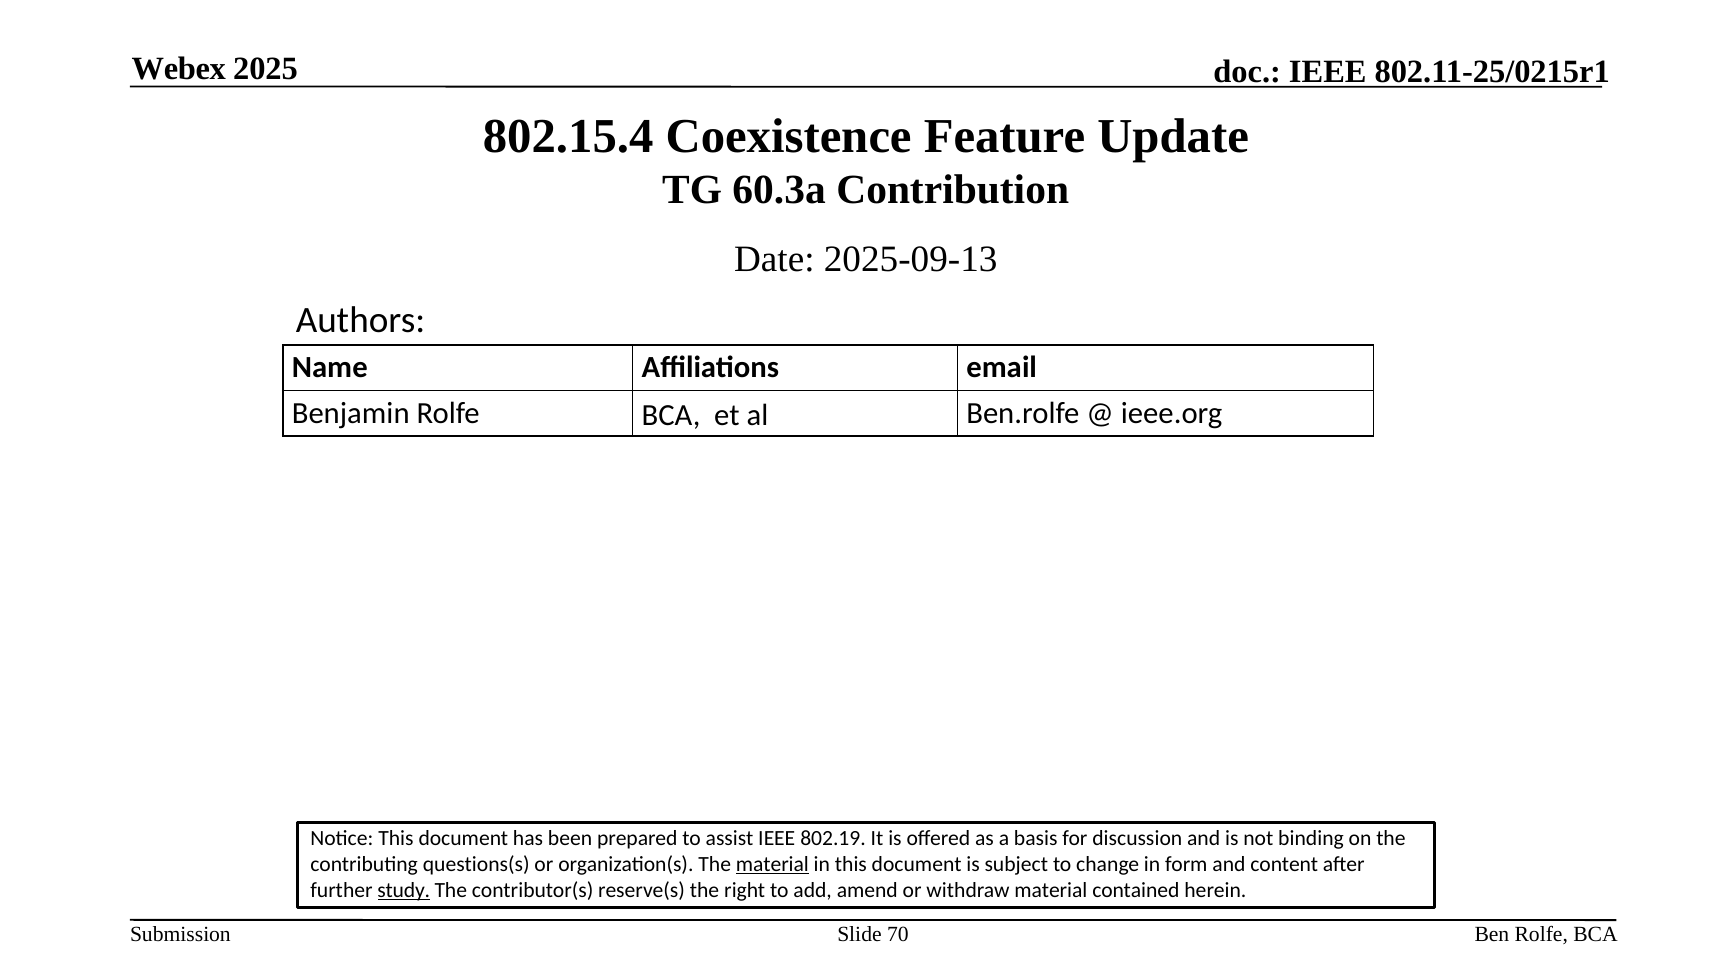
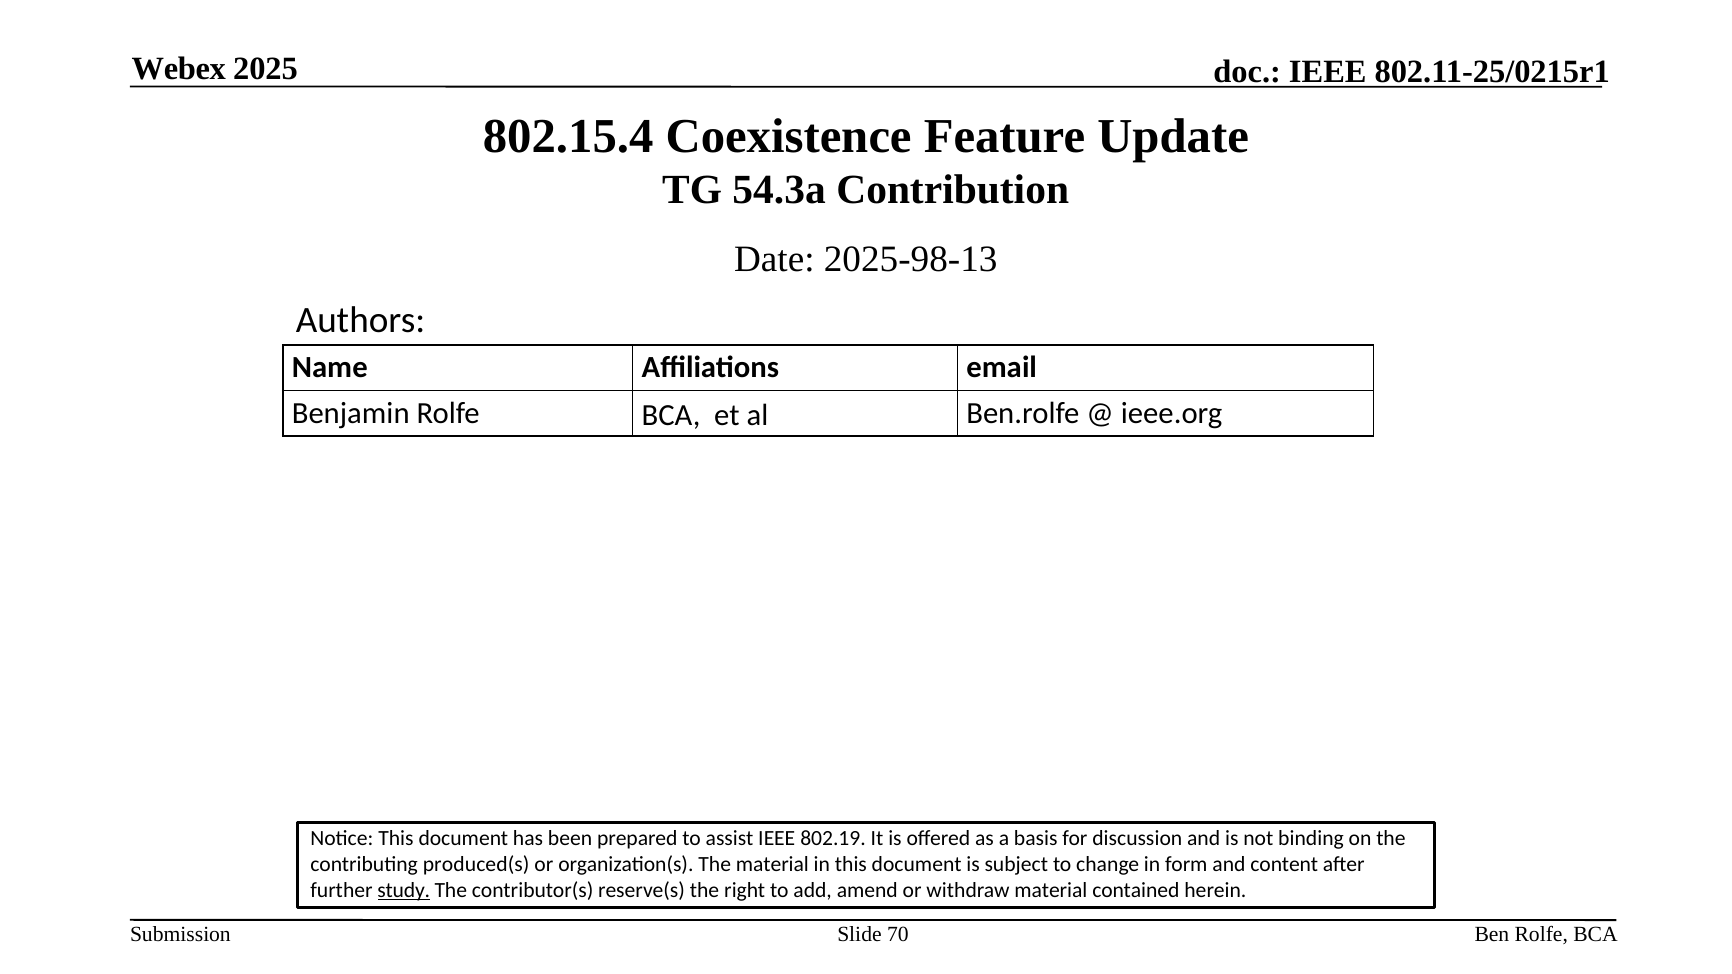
60.3a: 60.3a -> 54.3a
2025-09-13: 2025-09-13 -> 2025-98-13
questions(s: questions(s -> produced(s
material at (772, 864) underline: present -> none
